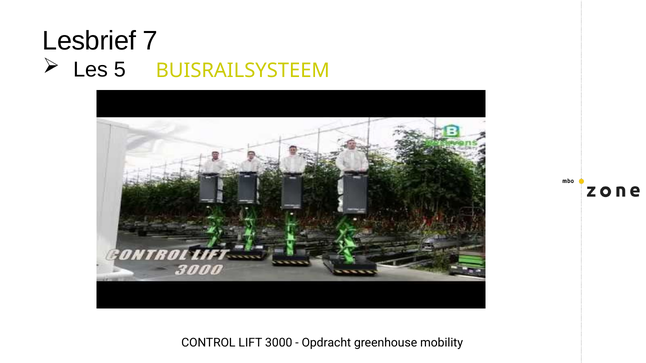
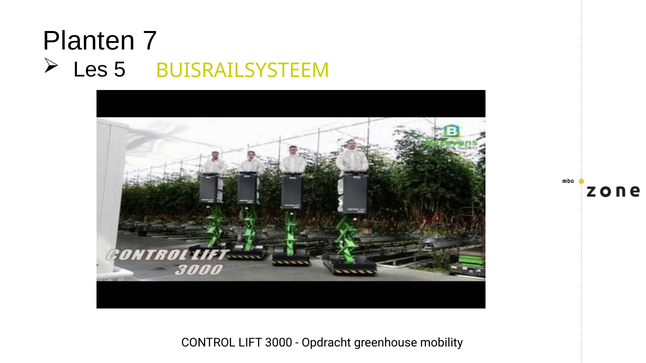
Lesbrief: Lesbrief -> Planten
